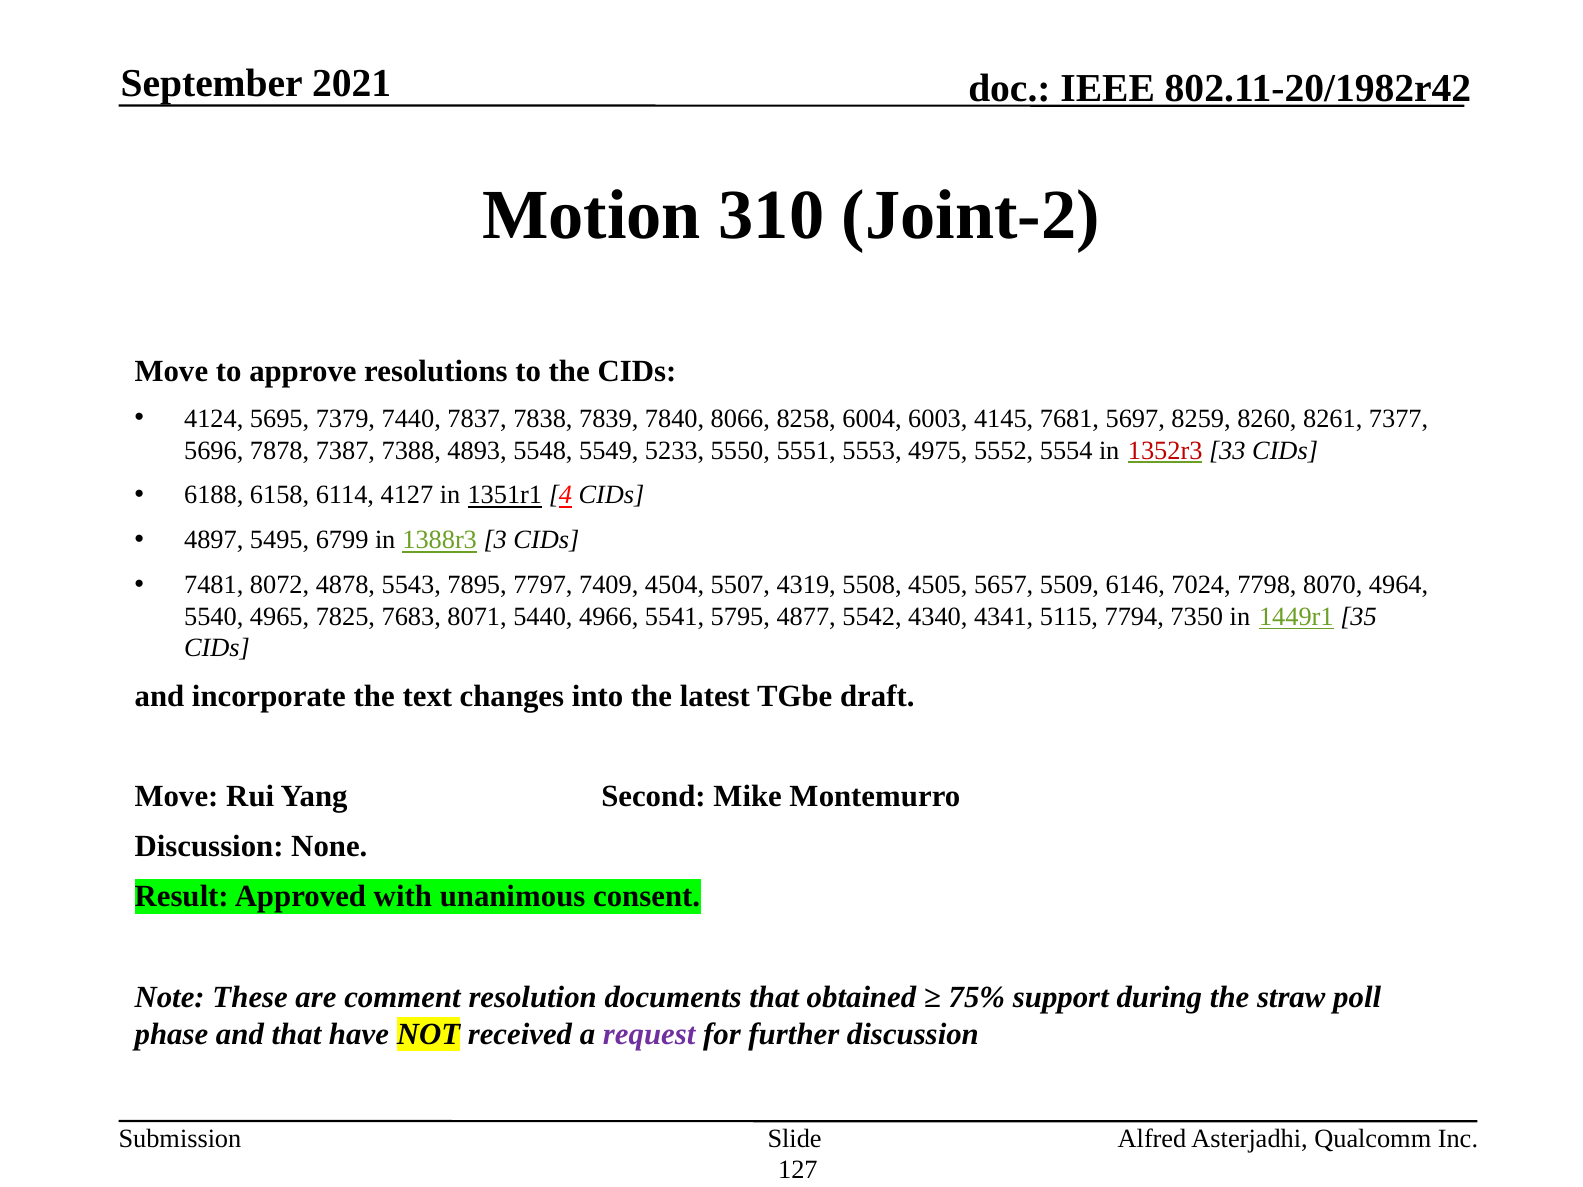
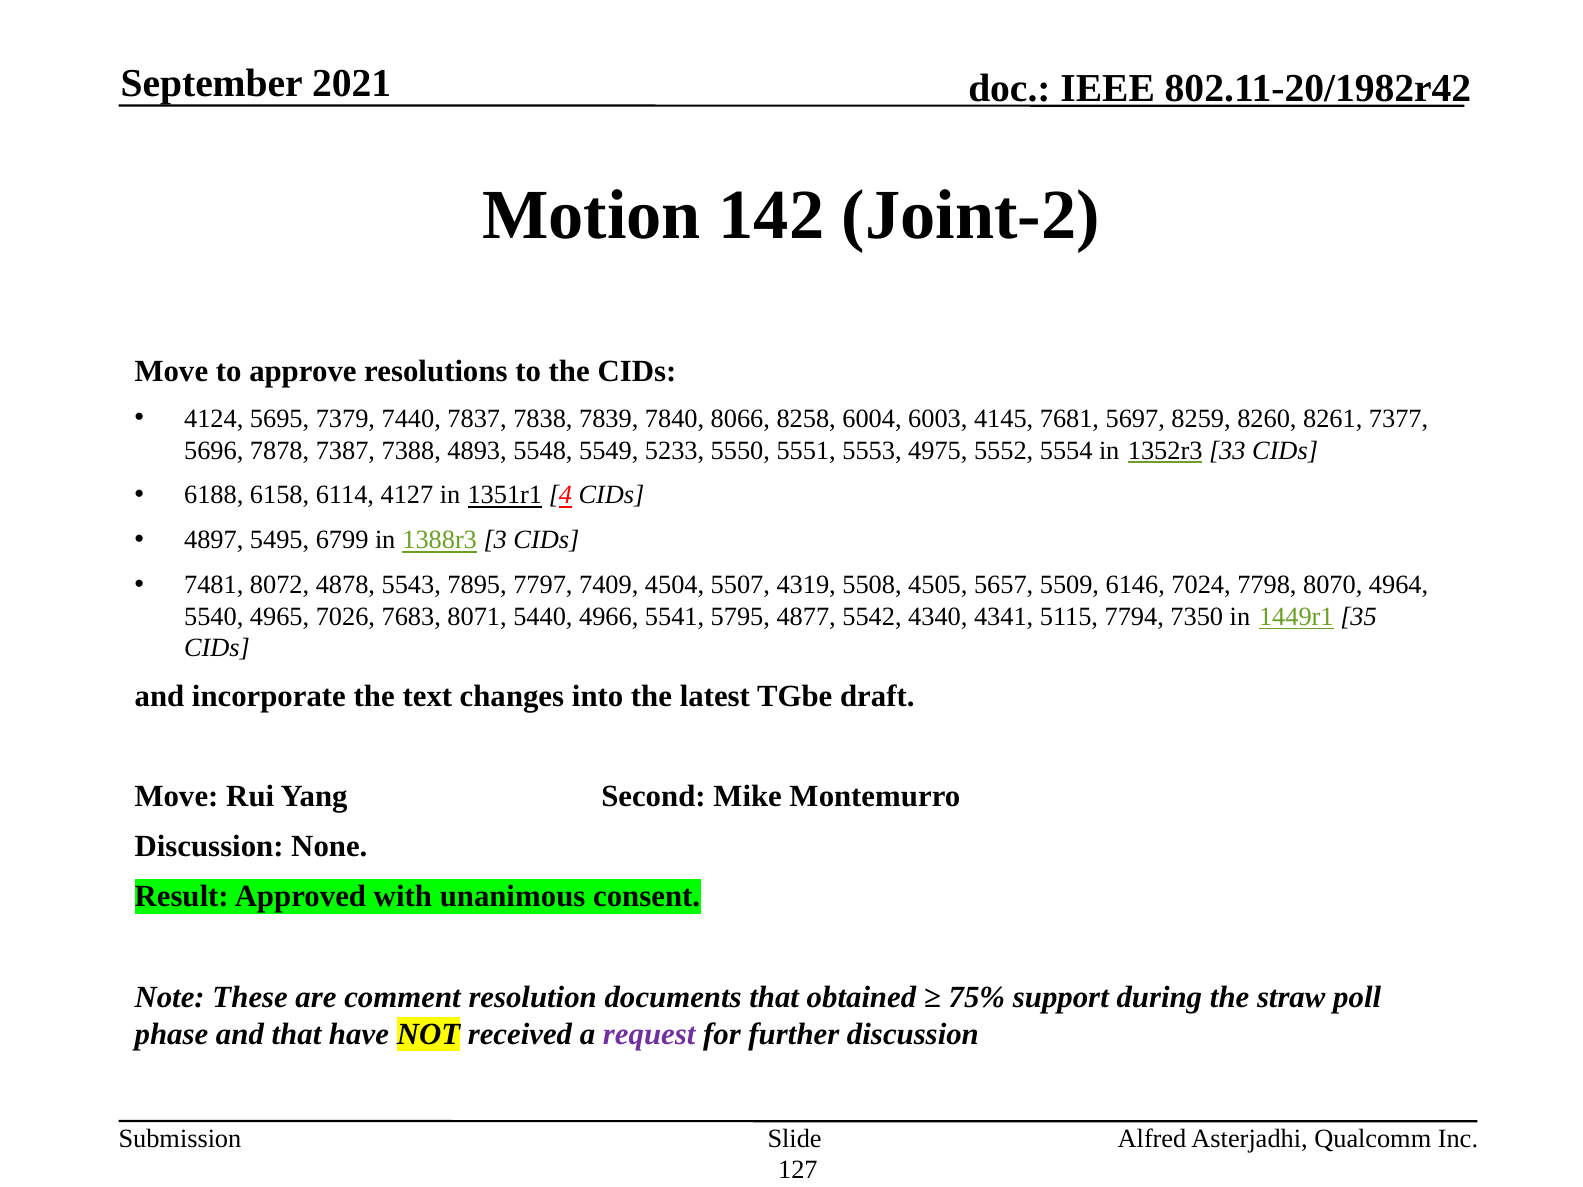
310: 310 -> 142
1352r3 colour: red -> black
7825: 7825 -> 7026
